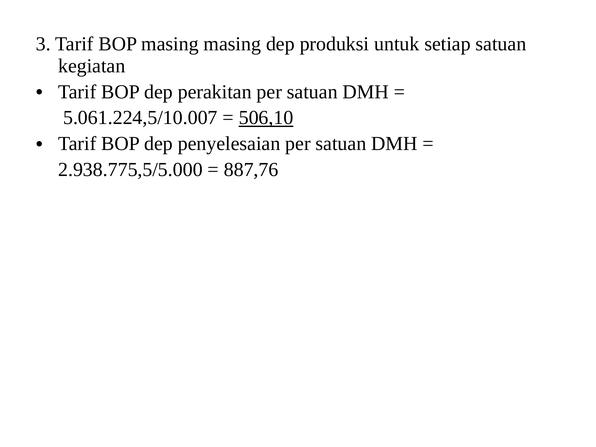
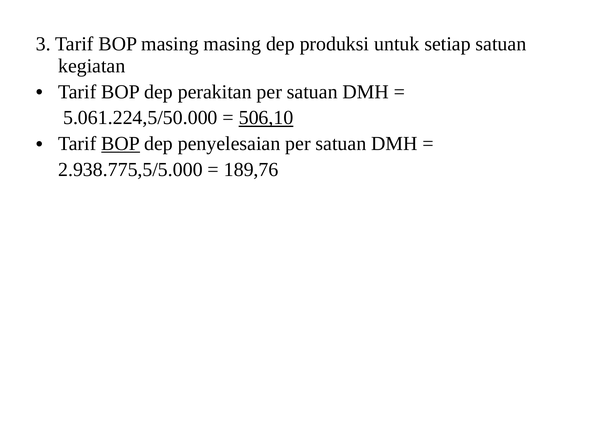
5.061.224,5/10.007: 5.061.224,5/10.007 -> 5.061.224,5/50.000
BOP at (121, 144) underline: none -> present
887,76: 887,76 -> 189,76
